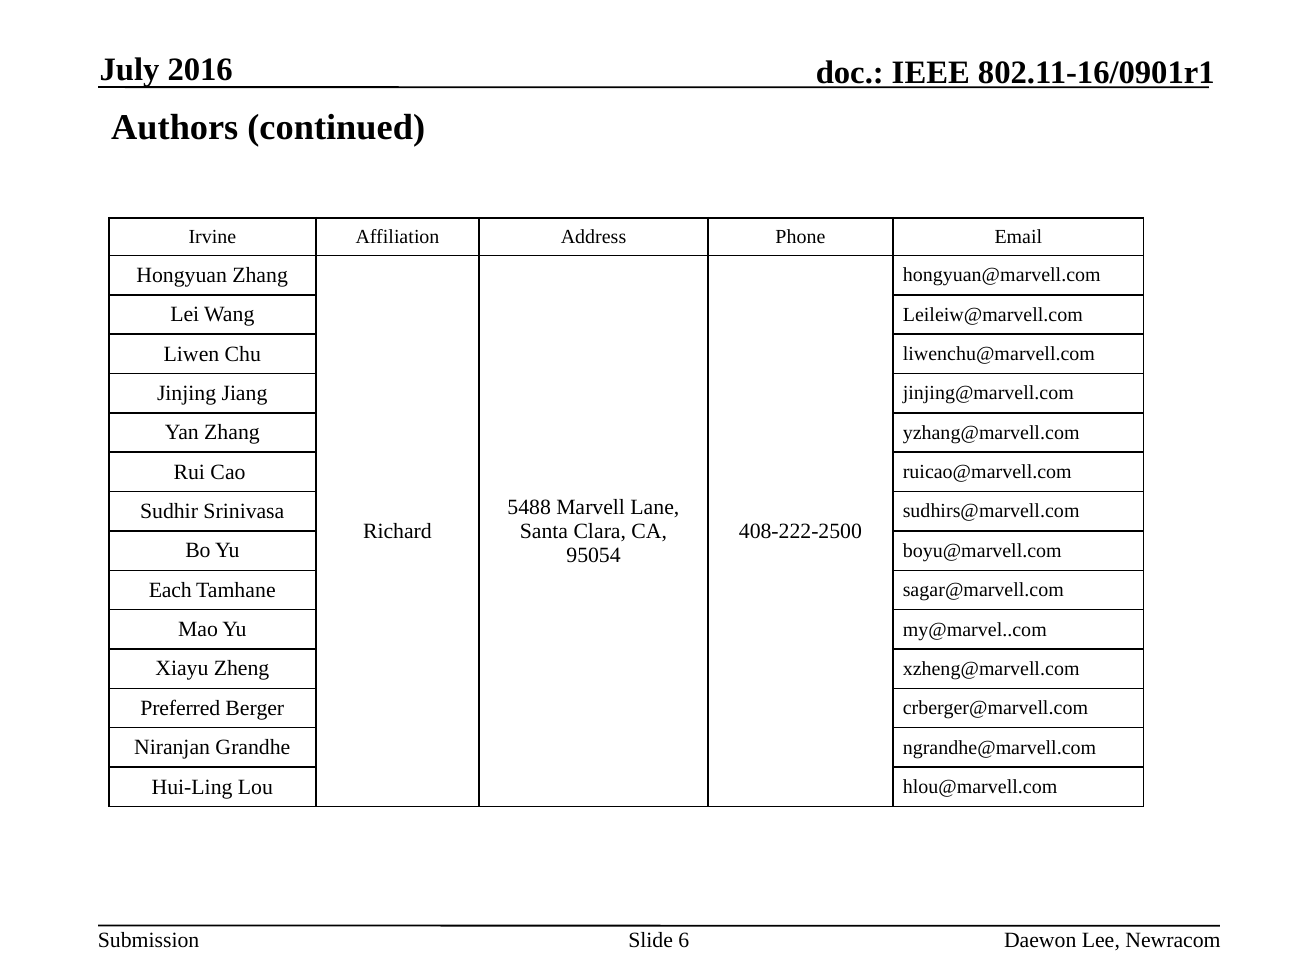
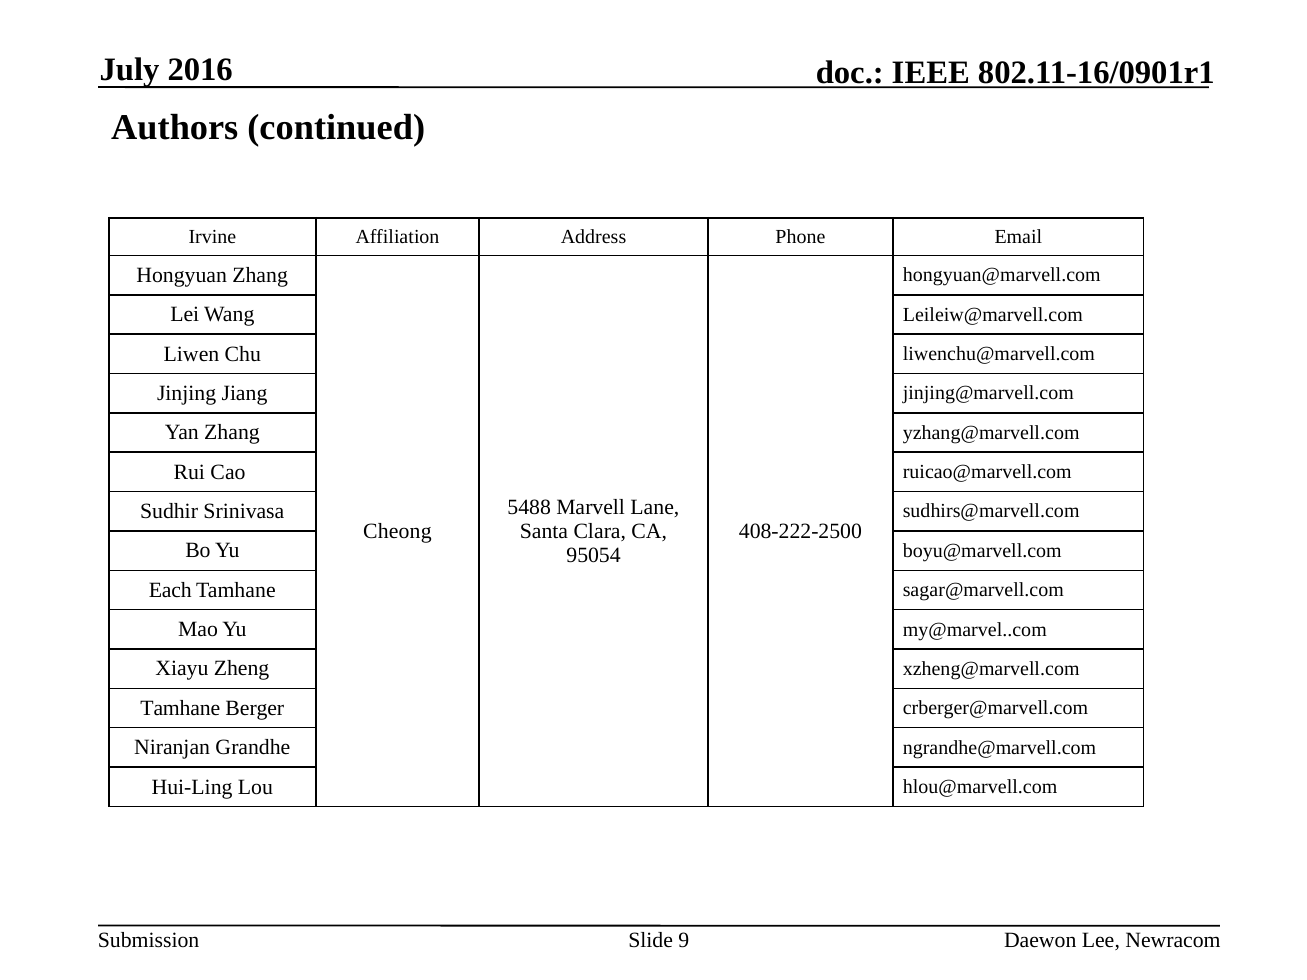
Richard: Richard -> Cheong
Preferred at (180, 708): Preferred -> Tamhane
6: 6 -> 9
